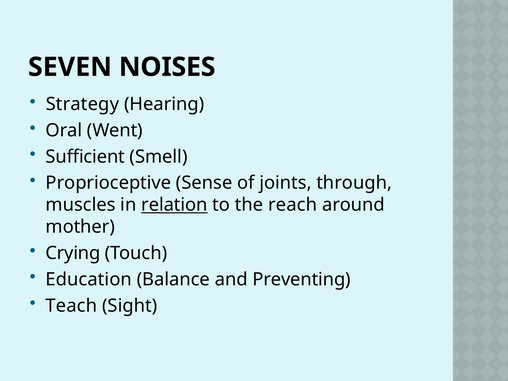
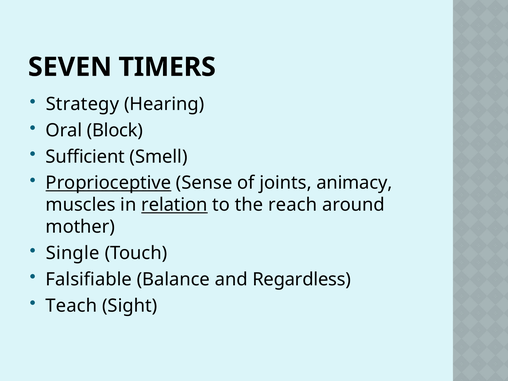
NOISES: NOISES -> TIMERS
Went: Went -> Block
Proprioceptive underline: none -> present
through: through -> animacy
Crying: Crying -> Single
Education: Education -> Falsifiable
Preventing: Preventing -> Regardless
